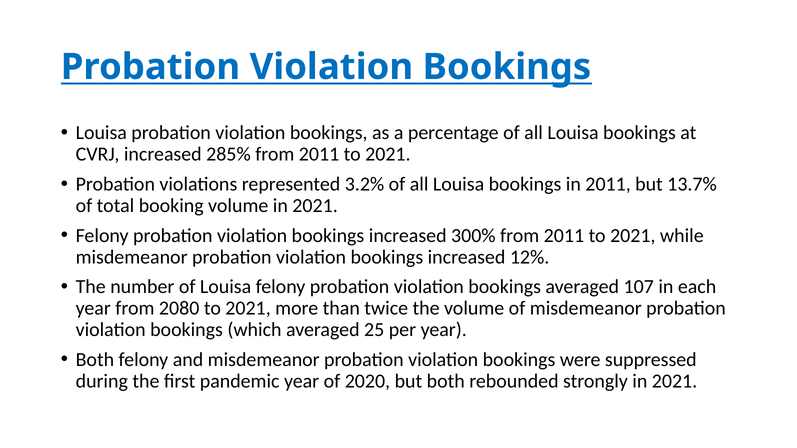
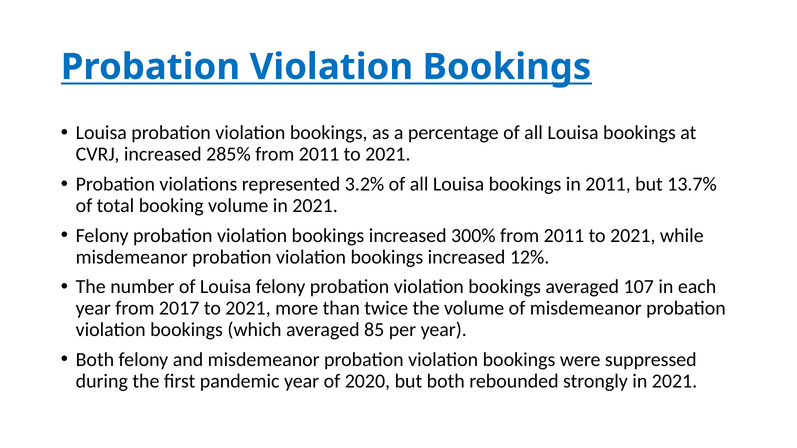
2080: 2080 -> 2017
25: 25 -> 85
